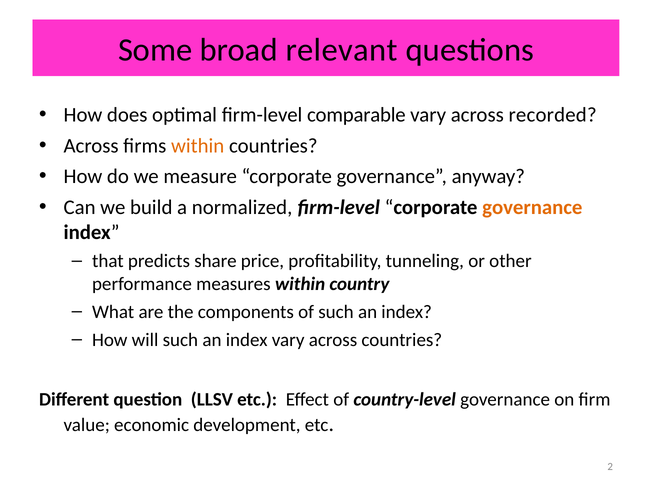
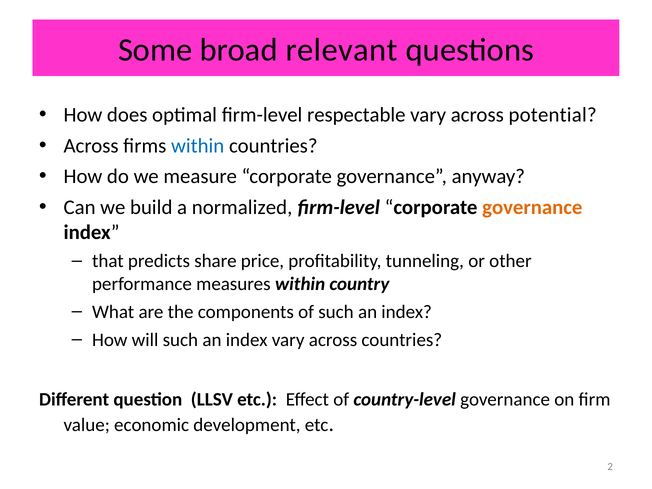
comparable: comparable -> respectable
recorded: recorded -> potential
within at (198, 146) colour: orange -> blue
